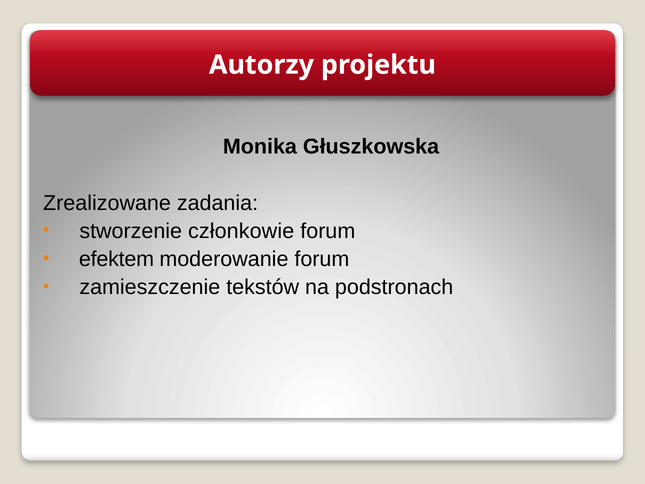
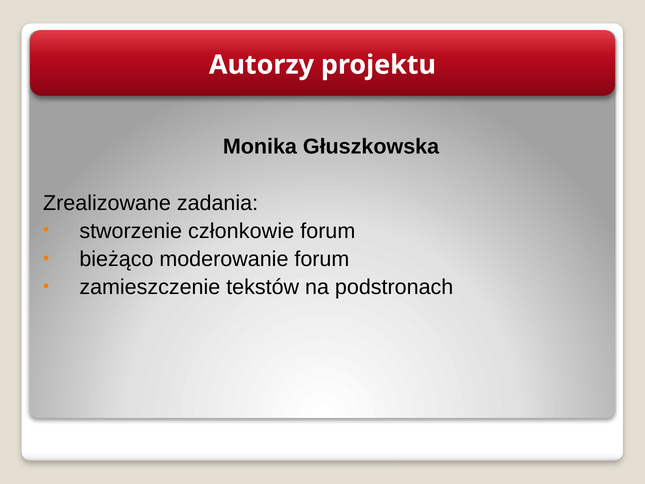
efektem: efektem -> bieżąco
